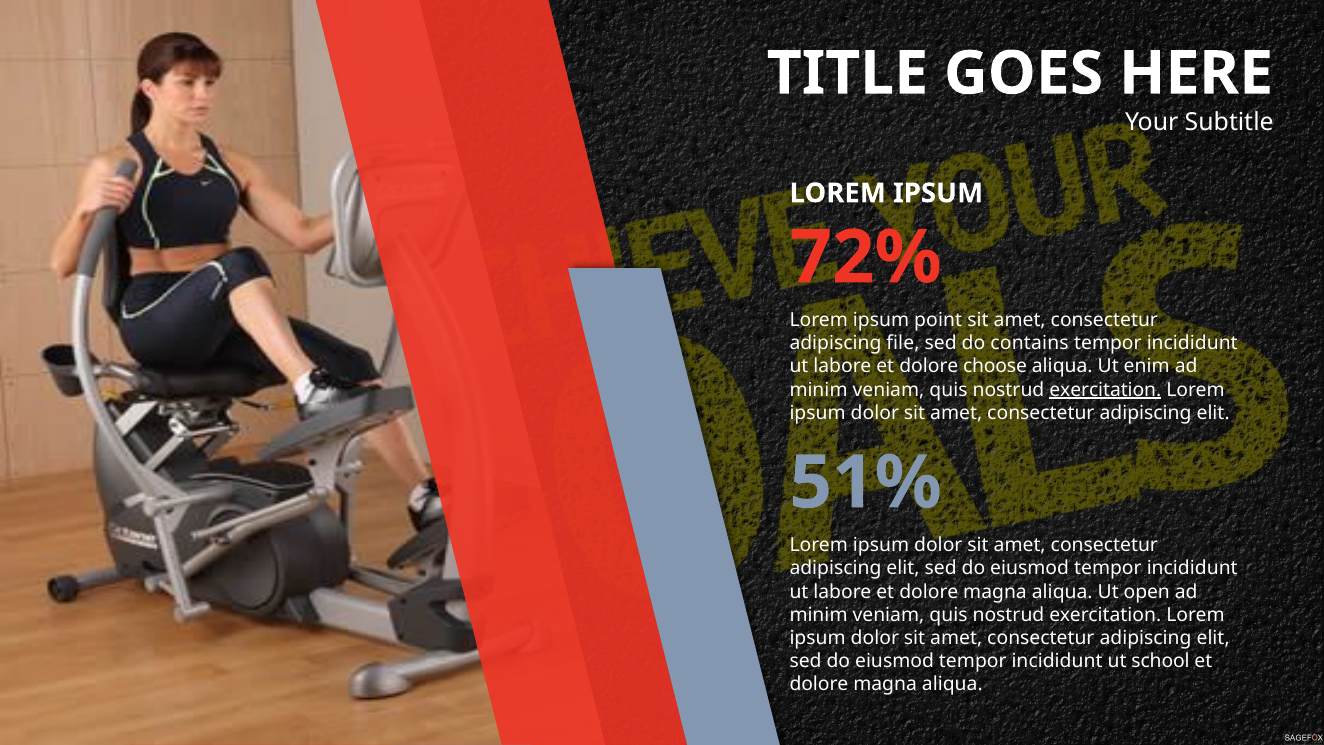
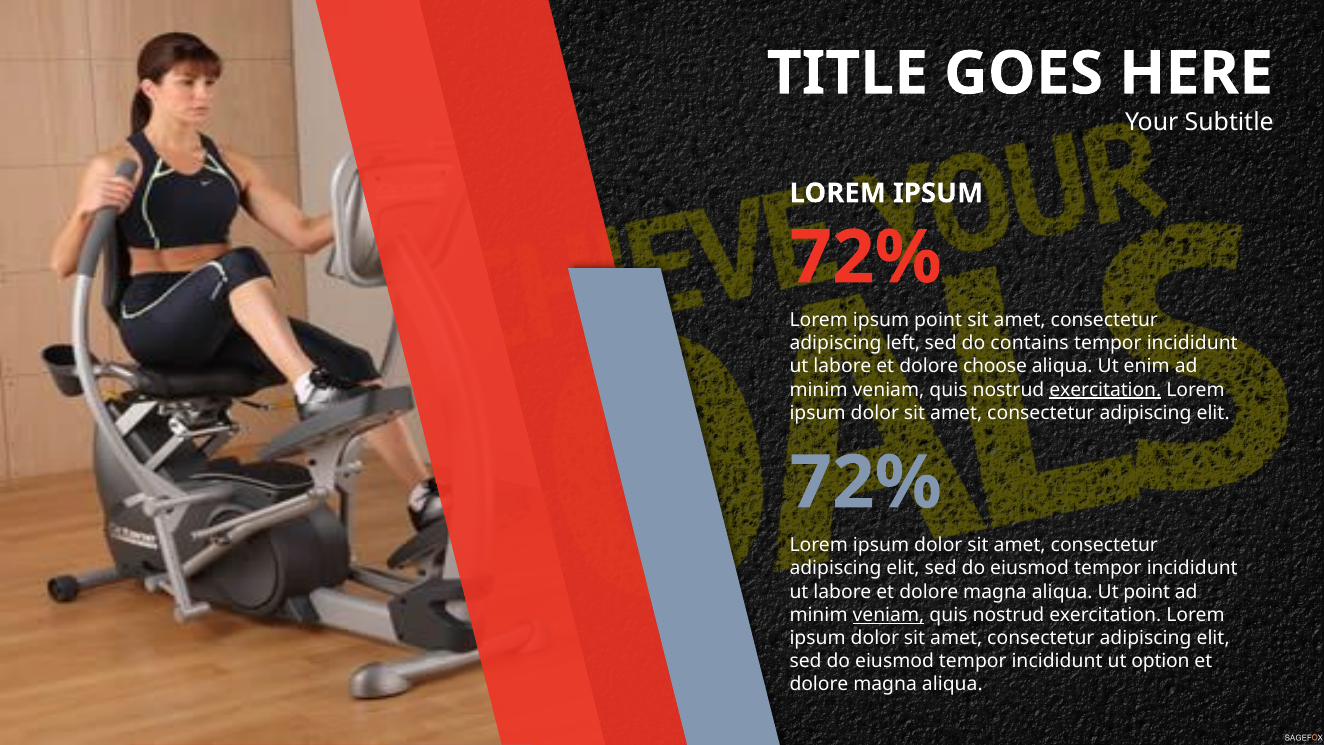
file: file -> left
51% at (866, 483): 51% -> 72%
Ut open: open -> point
veniam at (888, 615) underline: none -> present
school: school -> option
